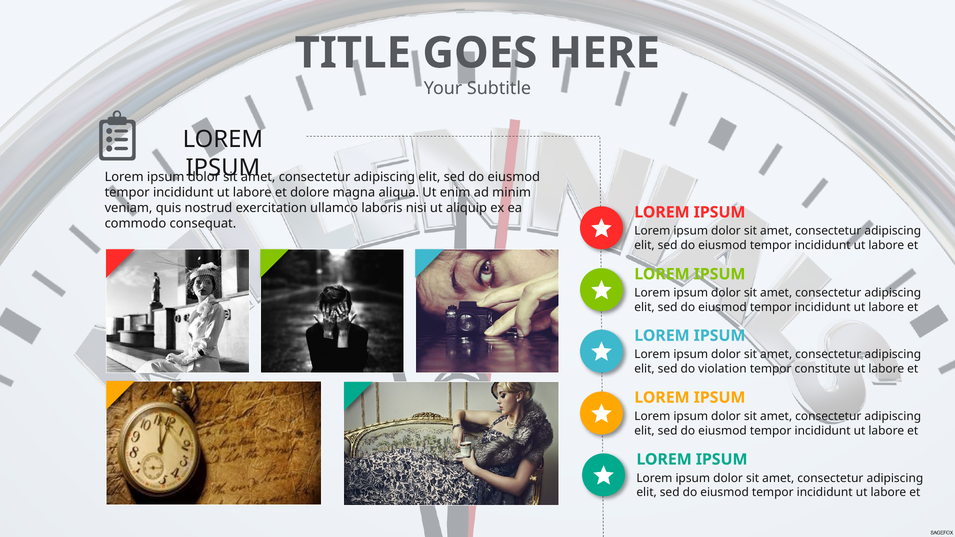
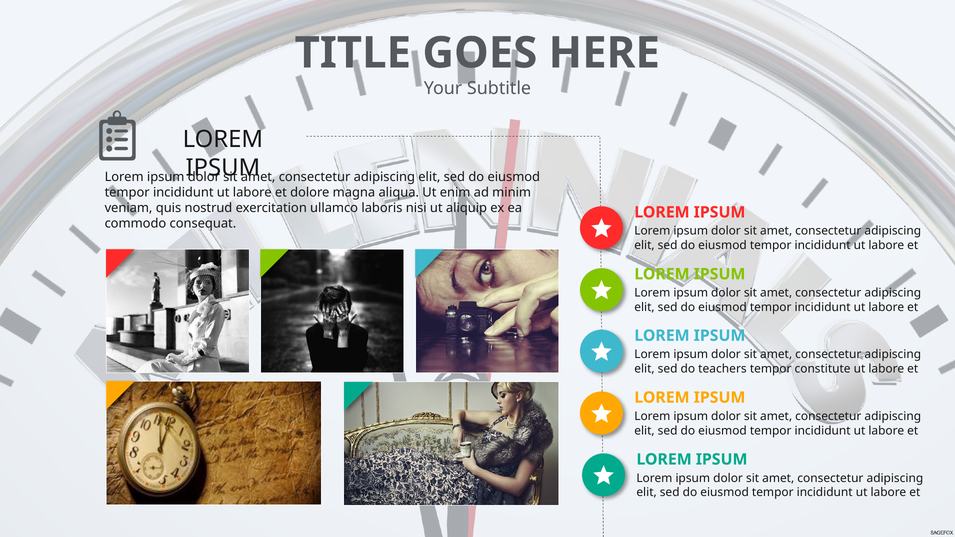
violation: violation -> teachers
